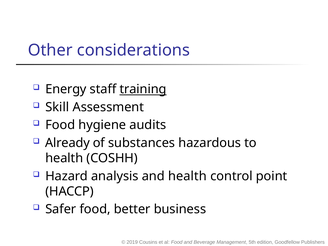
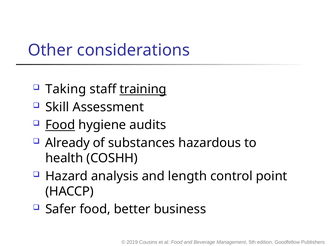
Energy: Energy -> Taking
Food at (60, 125) underline: none -> present
and health: health -> length
